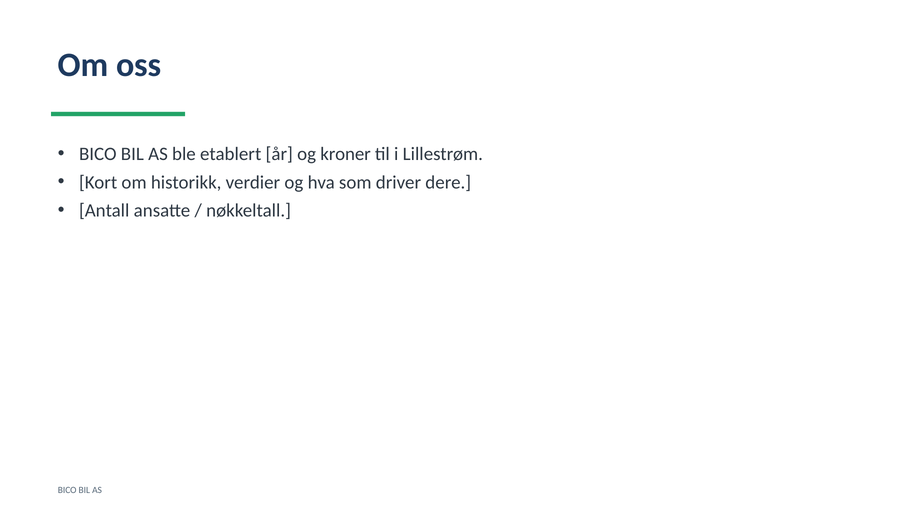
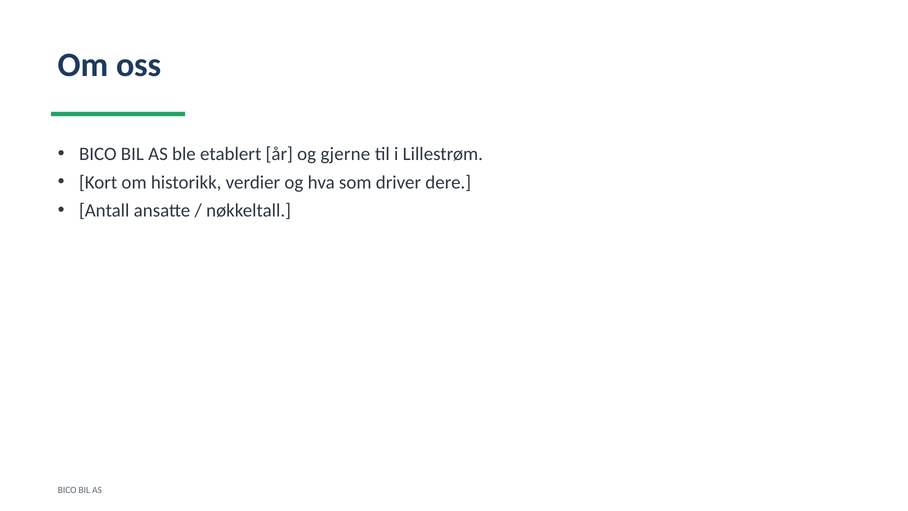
kroner: kroner -> gjerne
